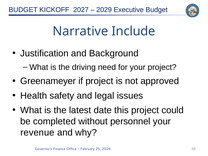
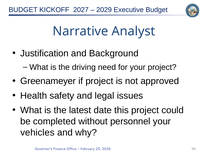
Include: Include -> Analyst
revenue: revenue -> vehicles
